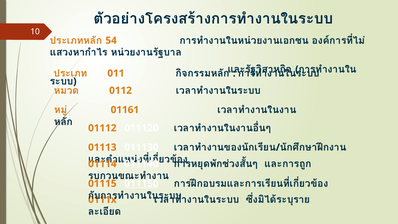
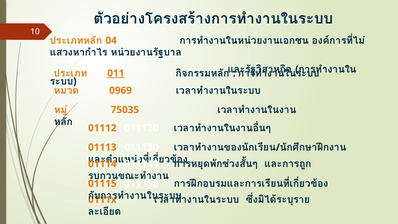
54: 54 -> 04
011 underline: none -> present
0112: 0112 -> 0969
01161: 01161 -> 75035
